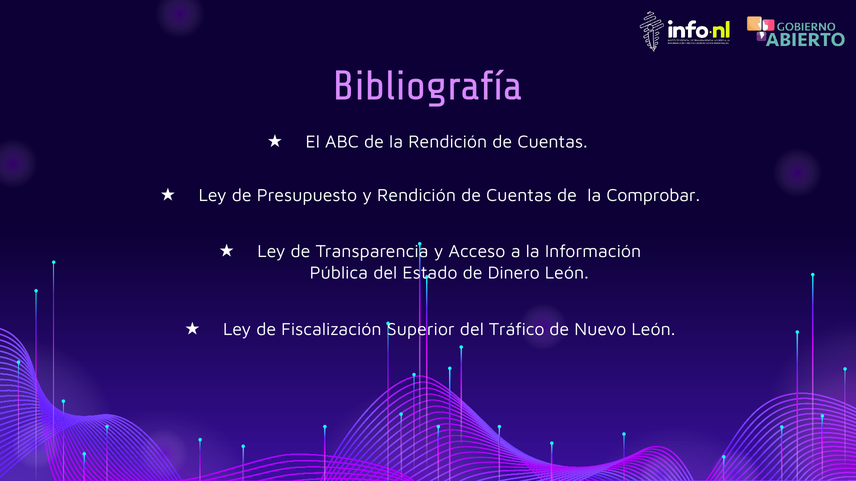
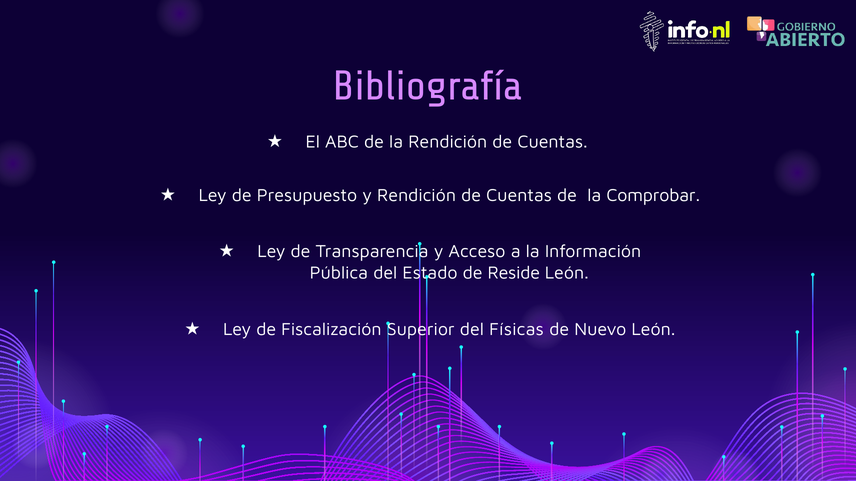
Dinero: Dinero -> Reside
Tráfico: Tráfico -> Físicas
